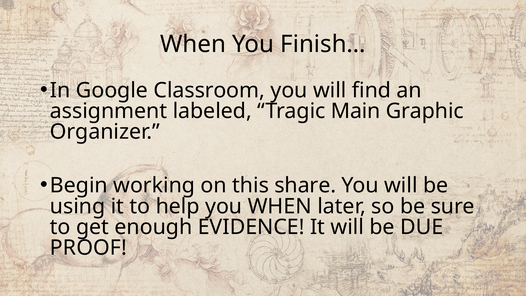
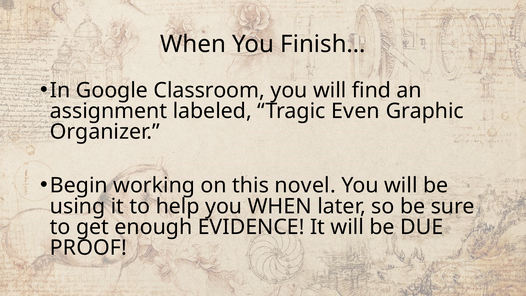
Main: Main -> Even
share: share -> novel
